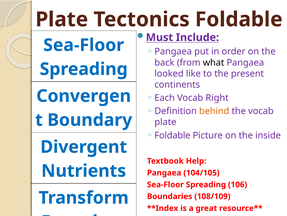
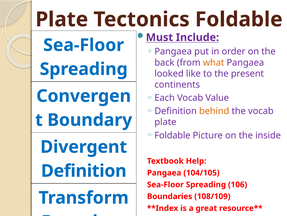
what colour: black -> orange
Right: Right -> Value
Nutrients at (84, 170): Nutrients -> Definition
